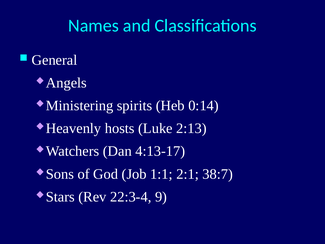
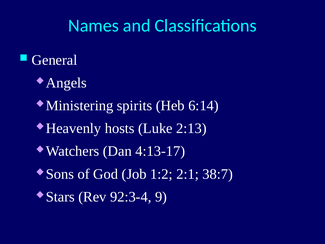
0:14: 0:14 -> 6:14
1:1: 1:1 -> 1:2
22:3-4: 22:3-4 -> 92:3-4
